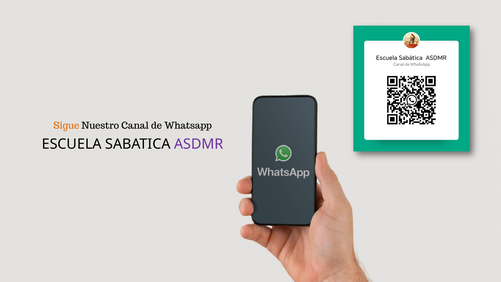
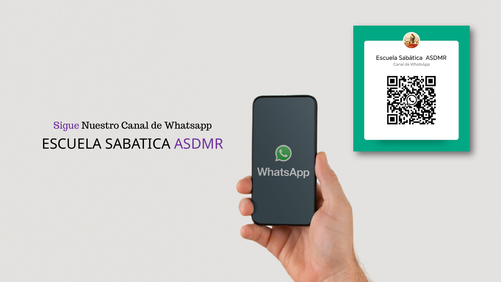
Sigue colour: orange -> purple
